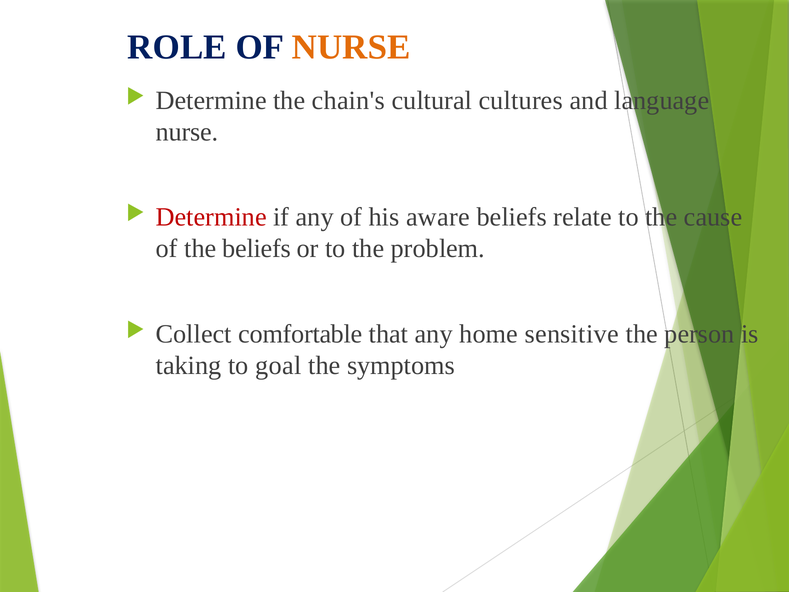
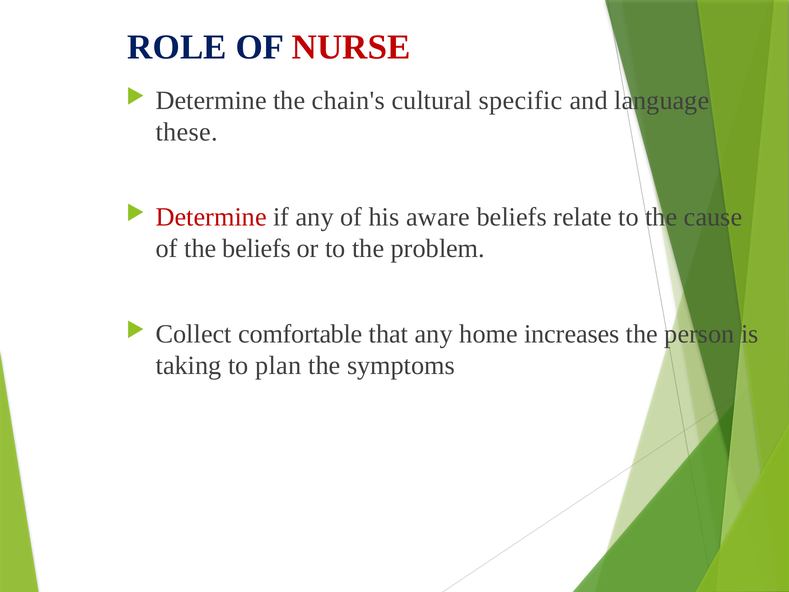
NURSE at (351, 47) colour: orange -> red
cultures: cultures -> specific
nurse at (187, 132): nurse -> these
sensitive: sensitive -> increases
goal: goal -> plan
